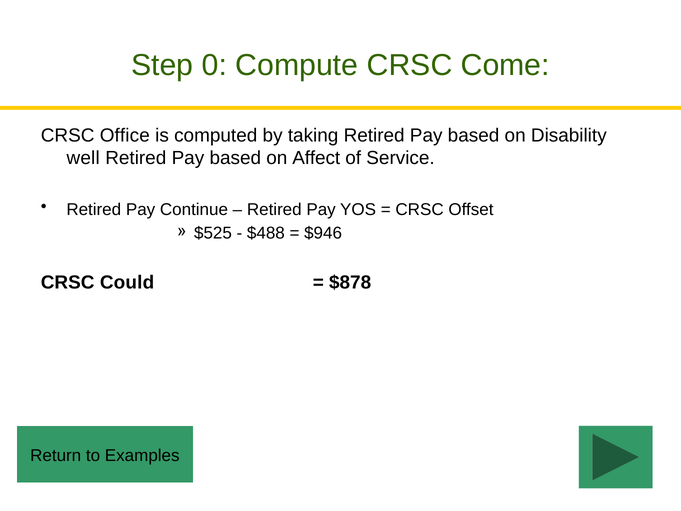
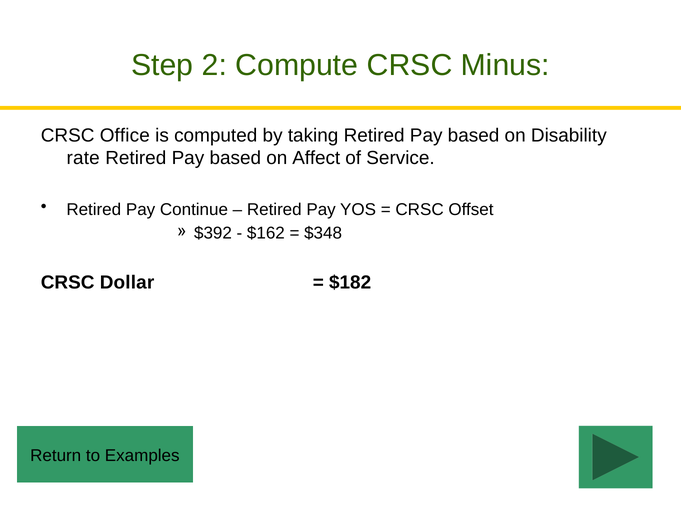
0: 0 -> 2
Come: Come -> Minus
well: well -> rate
$525: $525 -> $392
$488: $488 -> $162
$946: $946 -> $348
Could: Could -> Dollar
$878: $878 -> $182
